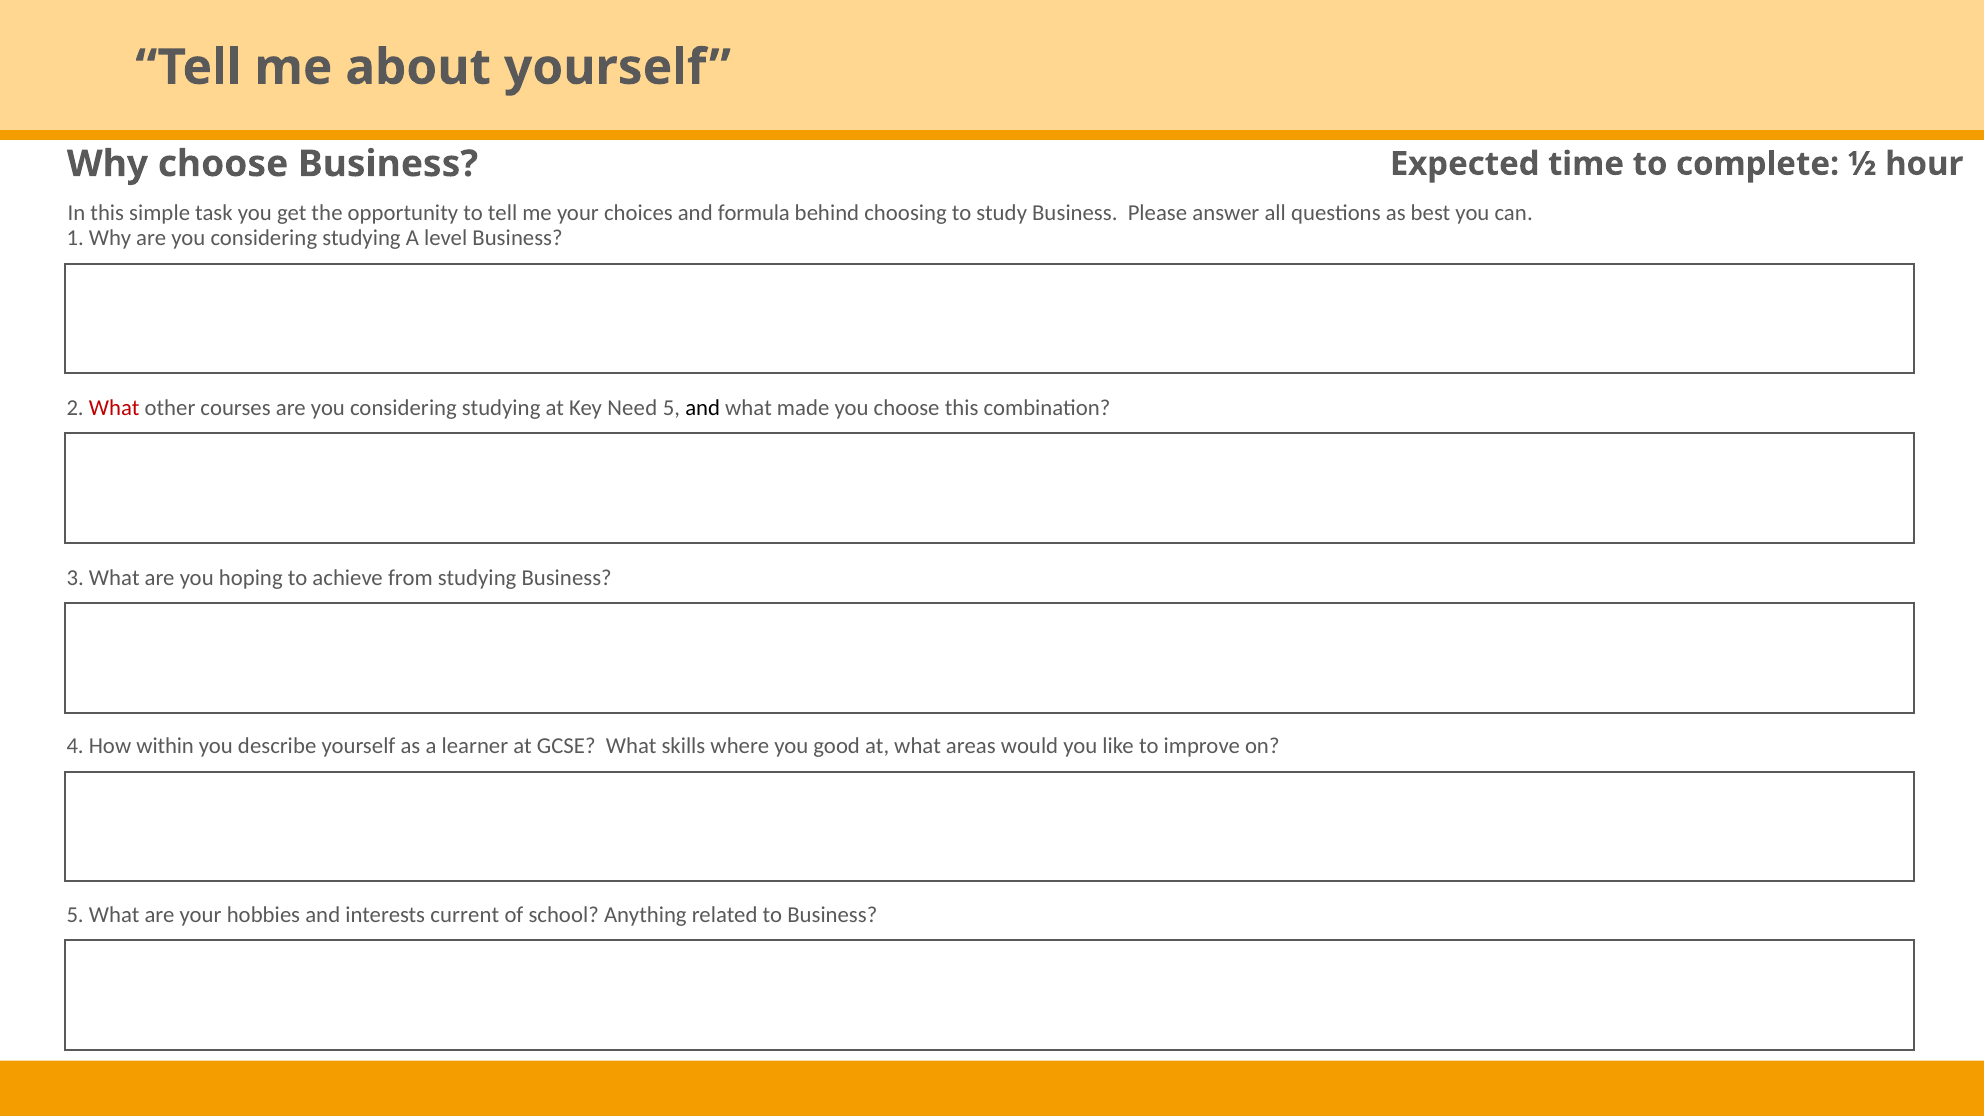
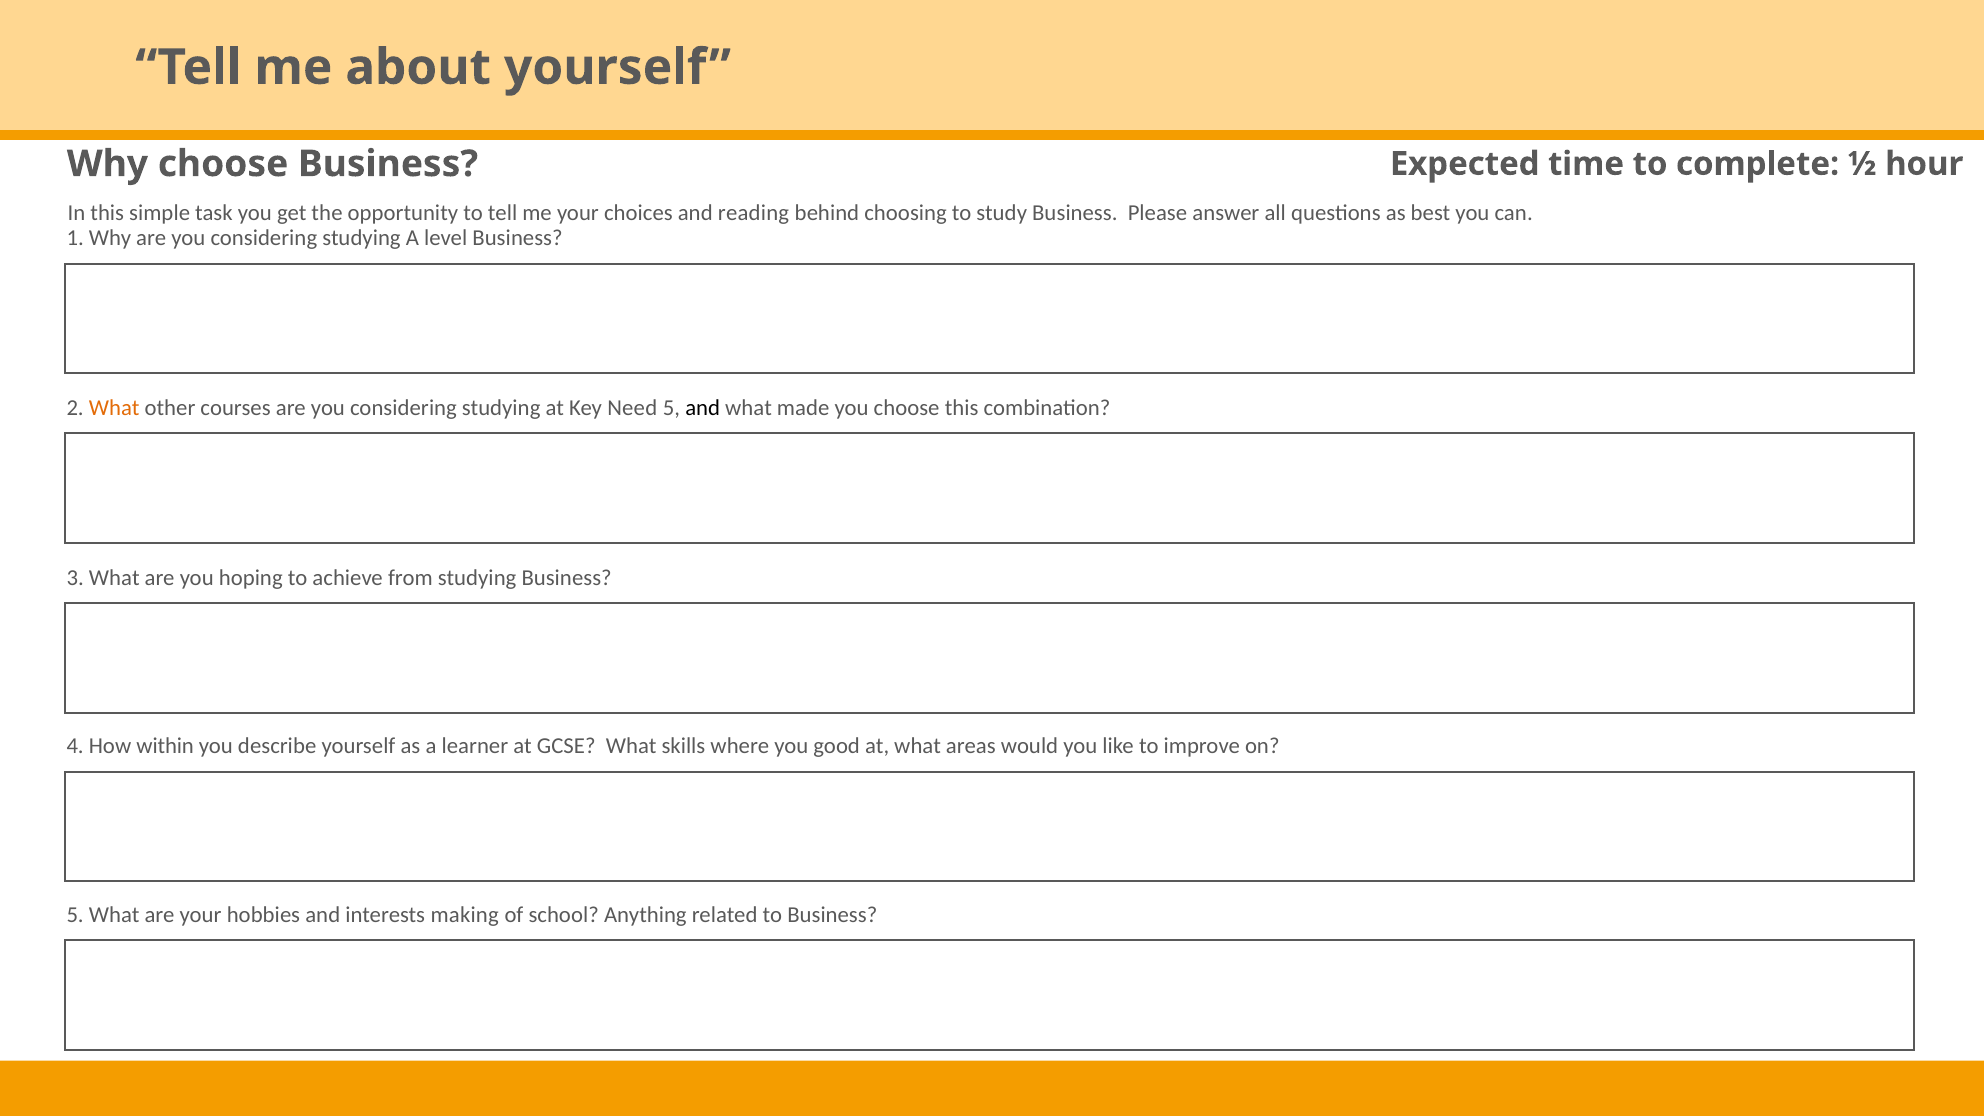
formula: formula -> reading
What at (114, 408) colour: red -> orange
current: current -> making
